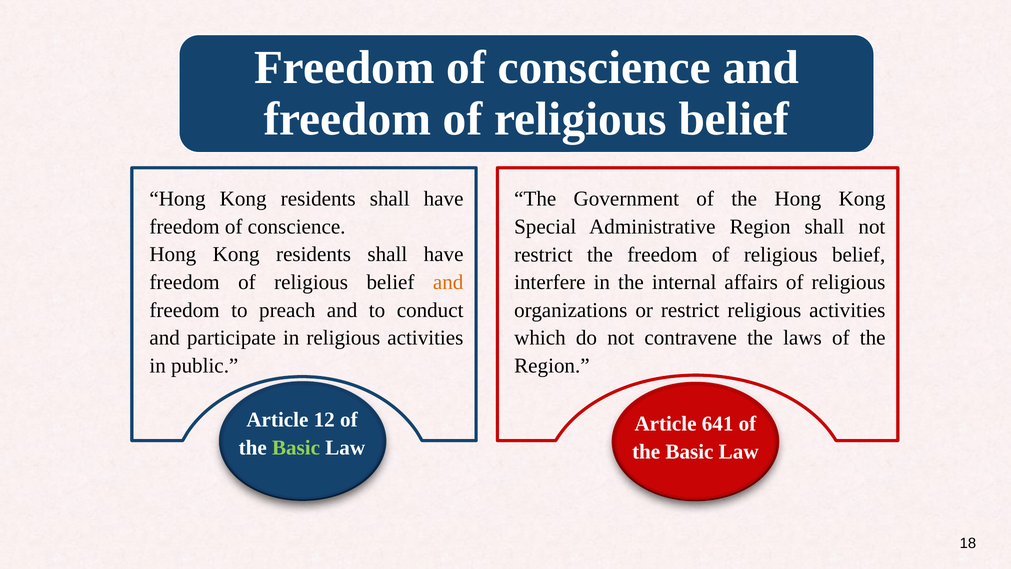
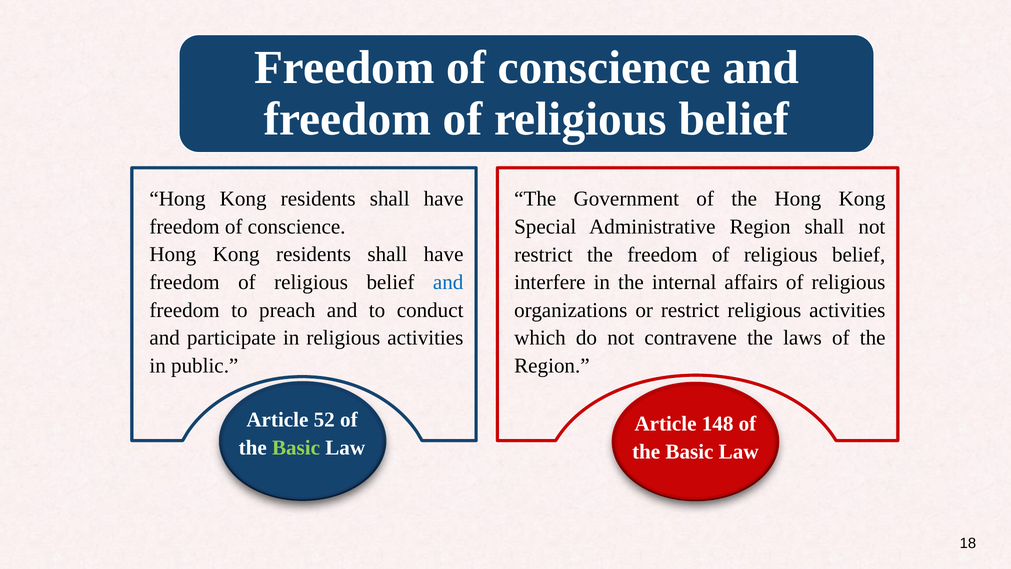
and at (448, 282) colour: orange -> blue
12: 12 -> 52
641: 641 -> 148
